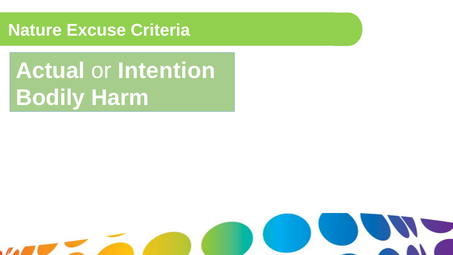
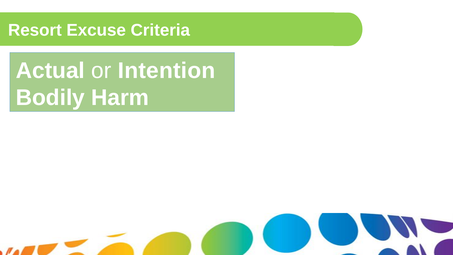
Nature: Nature -> Resort
